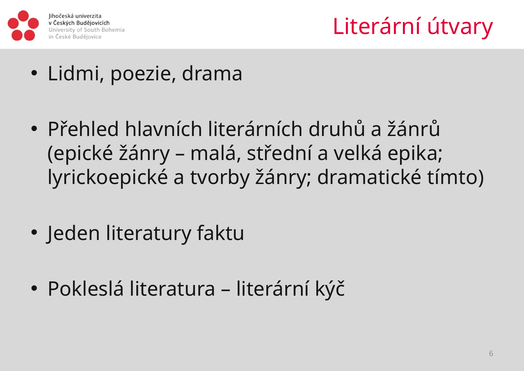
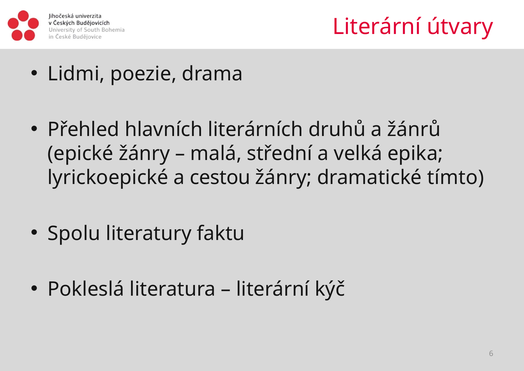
tvorby: tvorby -> cestou
Jeden: Jeden -> Spolu
